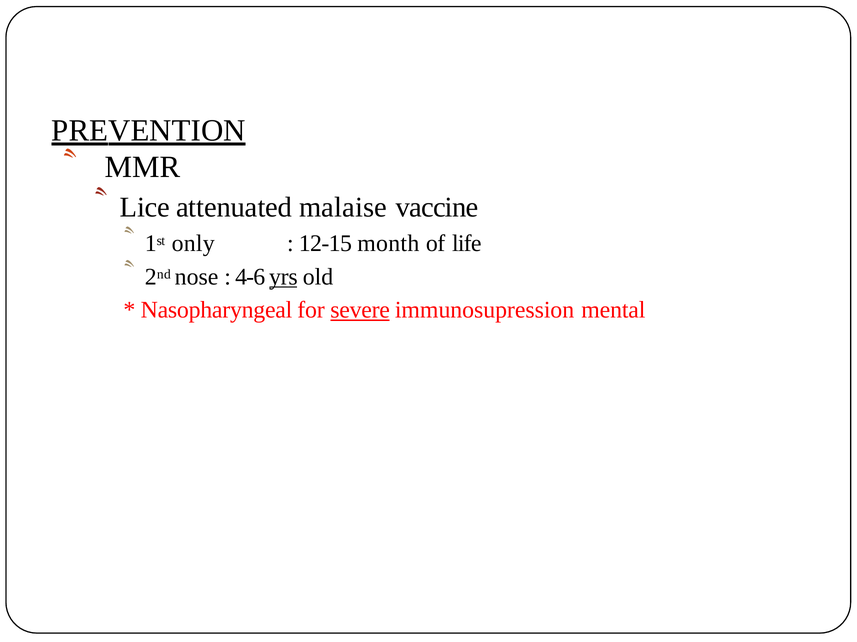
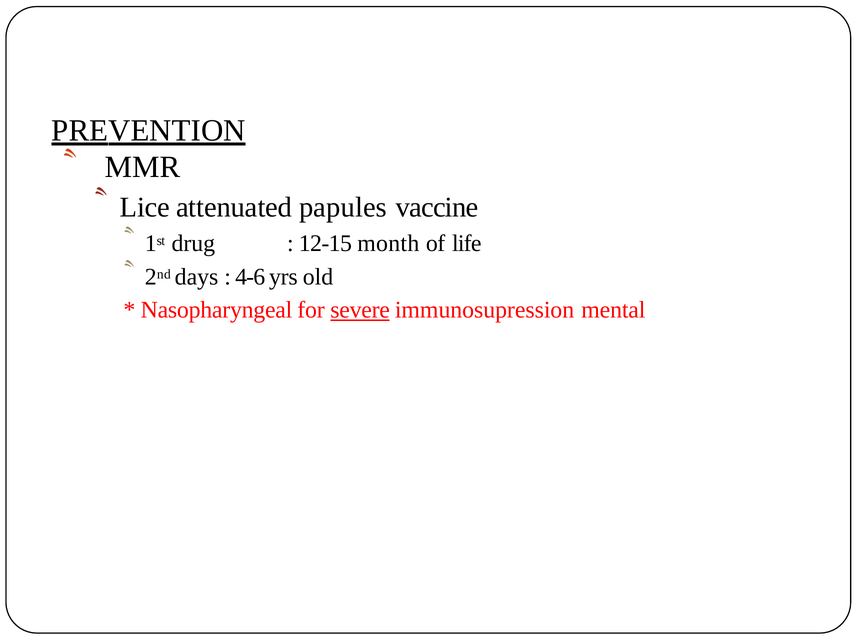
malaise: malaise -> papules
only: only -> drug
nose: nose -> days
yrs underline: present -> none
